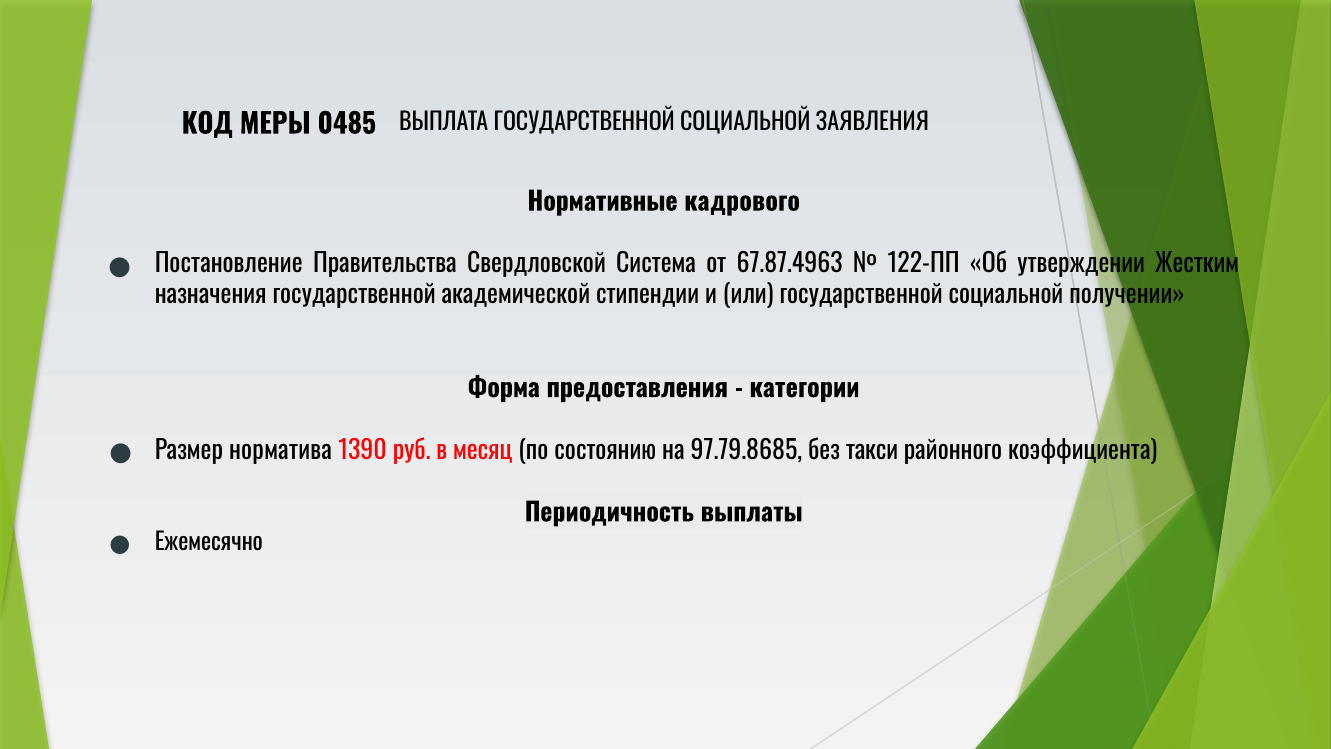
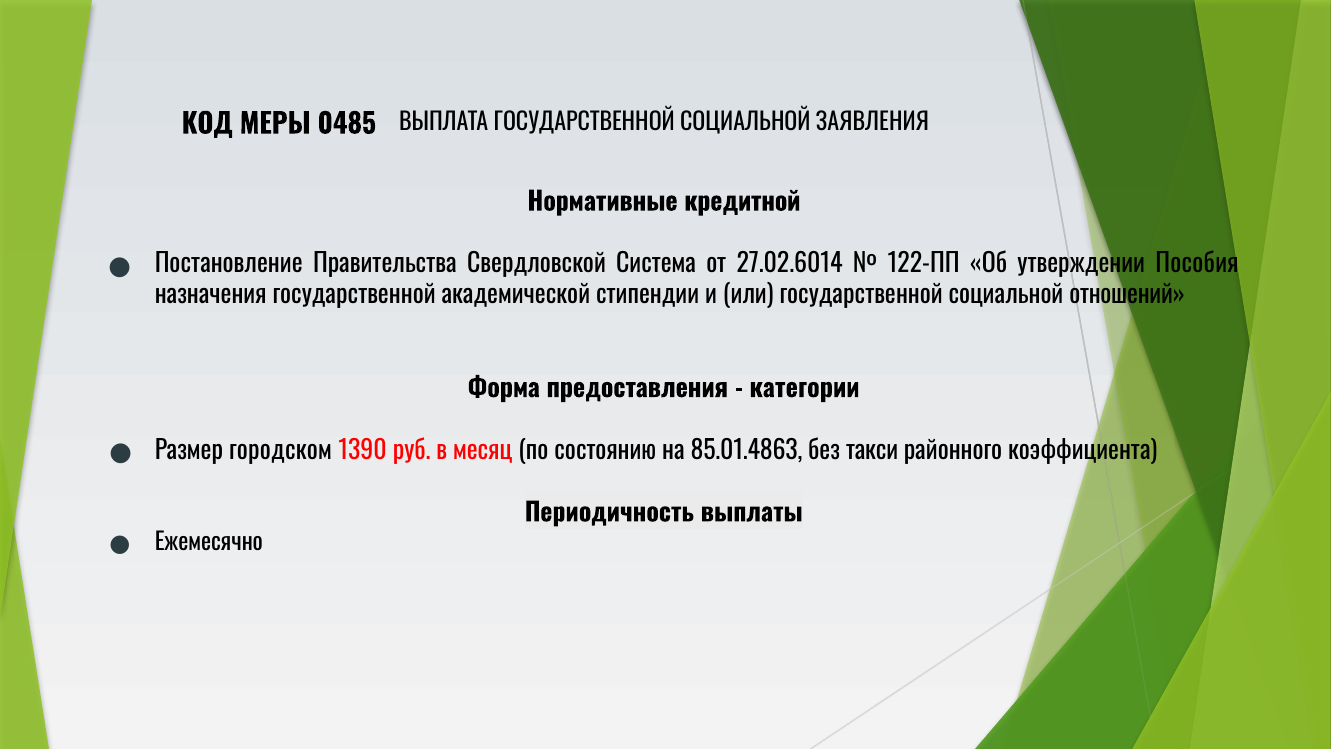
кадрового: кадрового -> кредитной
67.87.4963: 67.87.4963 -> 27.02.6014
Жестким: Жестким -> Пособия
получении: получении -> отношений
норматива: норматива -> городском
97.79.8685: 97.79.8685 -> 85.01.4863
